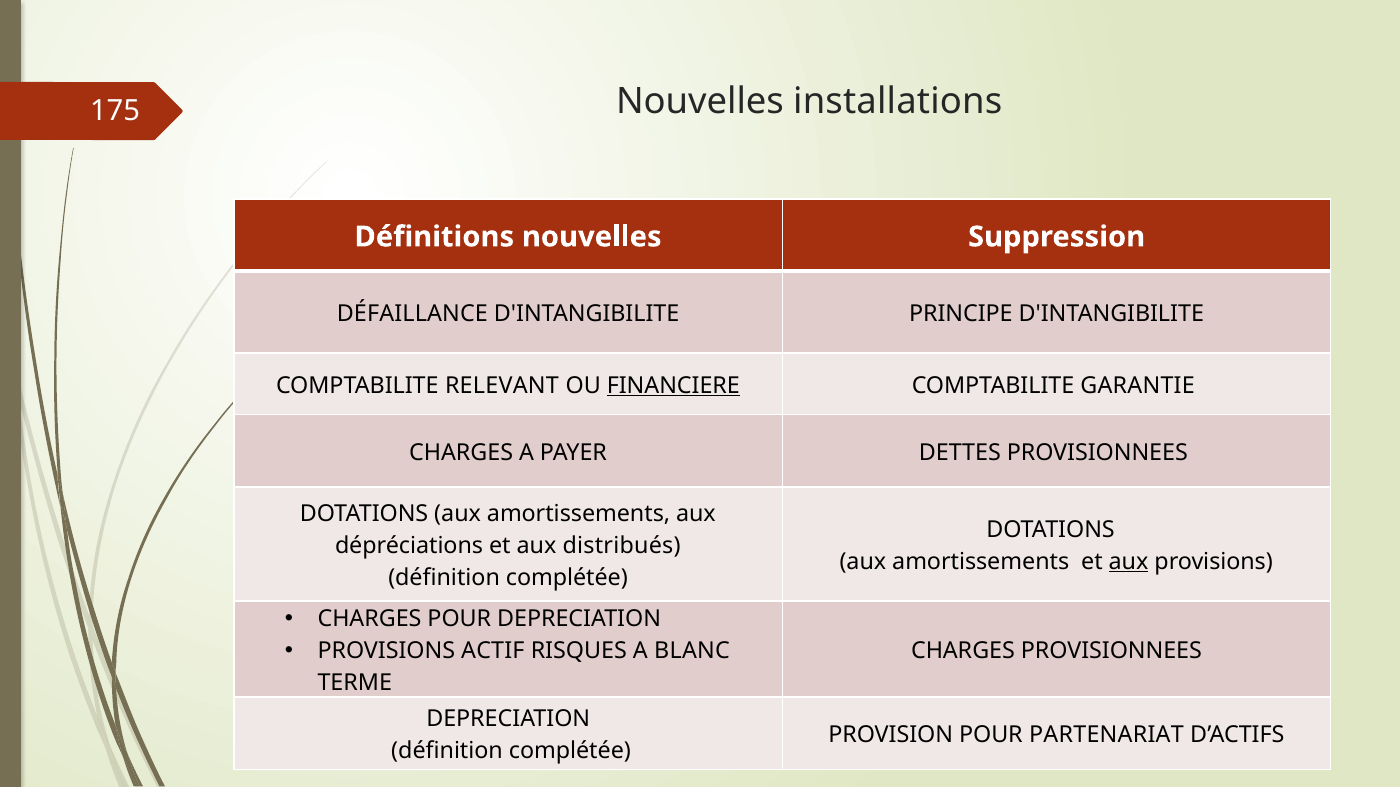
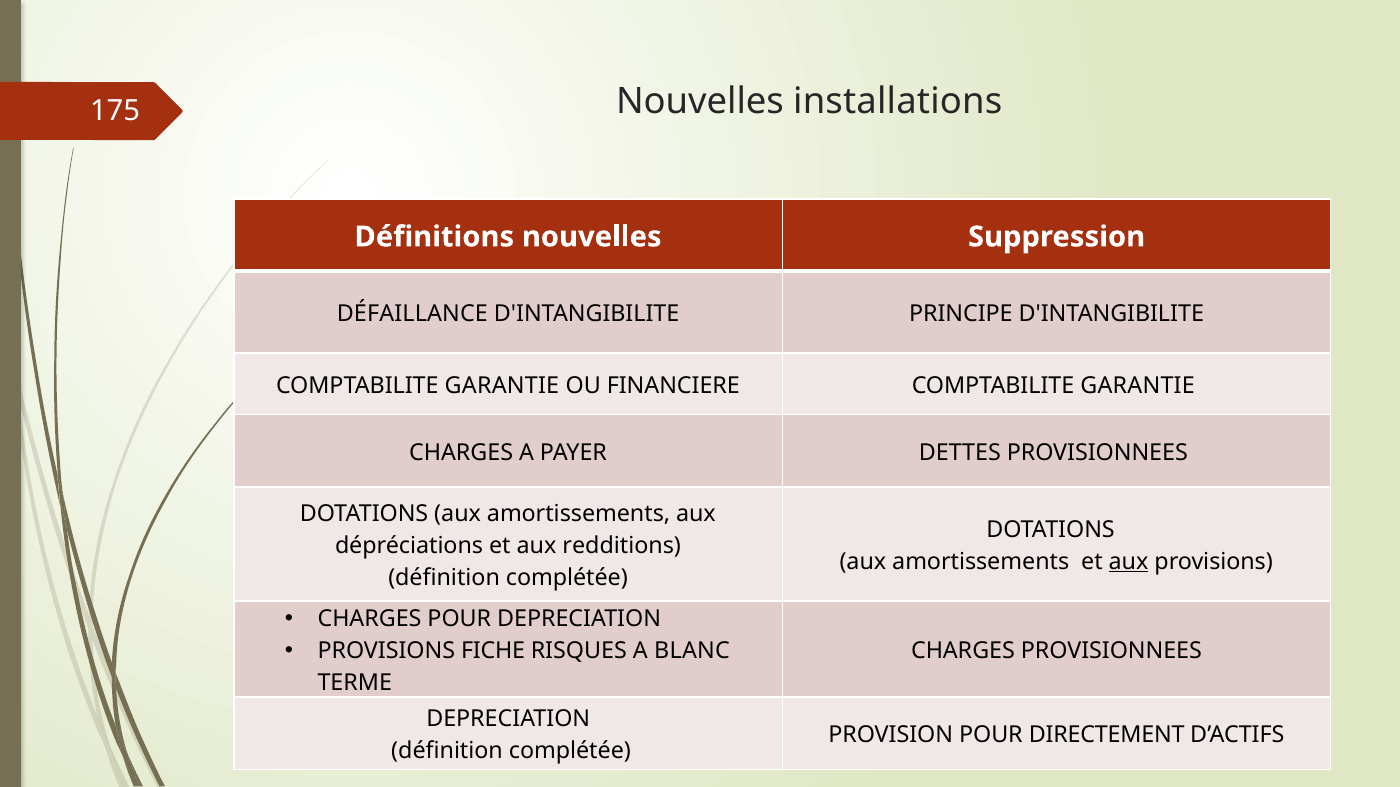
RELEVANT at (502, 386): RELEVANT -> GARANTIE
FINANCIERE underline: present -> none
distribués: distribués -> redditions
ACTIF: ACTIF -> FICHE
PARTENARIAT: PARTENARIAT -> DIRECTEMENT
